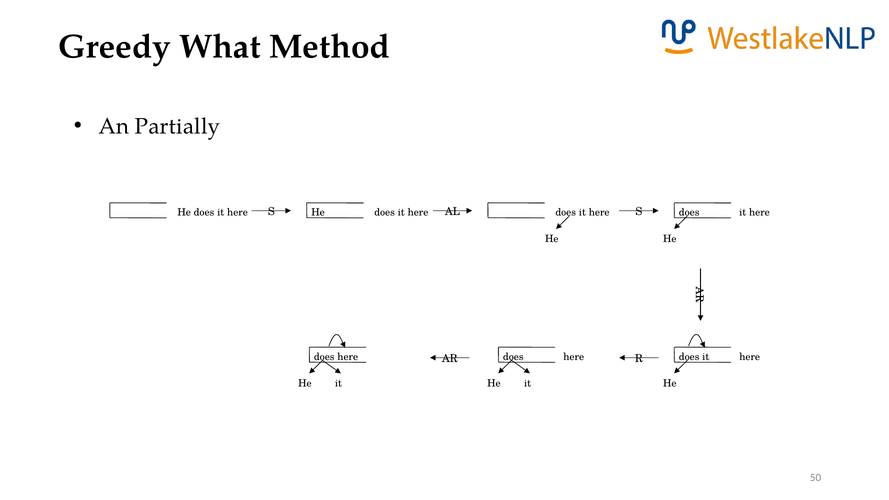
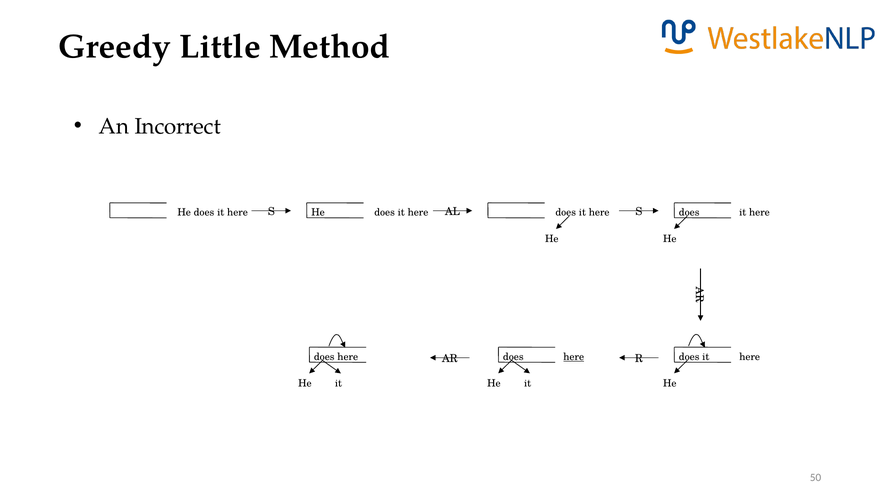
What: What -> Little
Partially: Partially -> Incorrect
here at (574, 357) underline: none -> present
